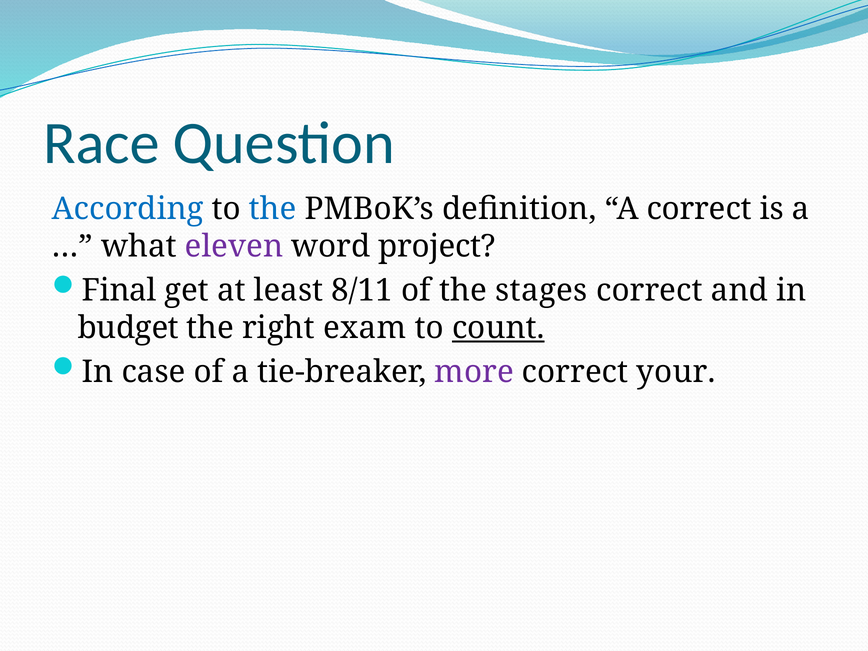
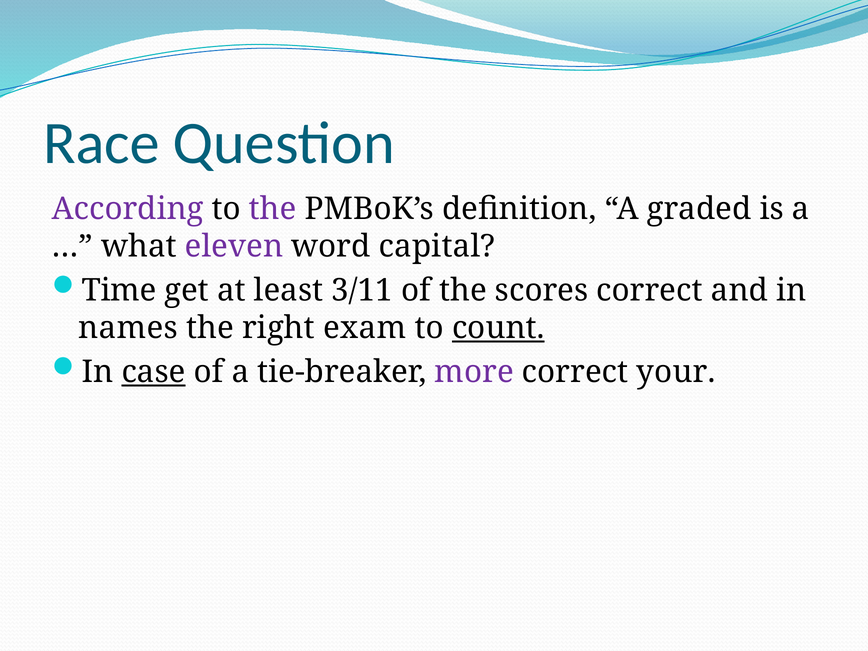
According colour: blue -> purple
the at (273, 209) colour: blue -> purple
A correct: correct -> graded
project: project -> capital
Final: Final -> Time
8/11: 8/11 -> 3/11
stages: stages -> scores
budget: budget -> names
case underline: none -> present
